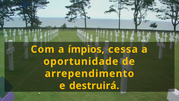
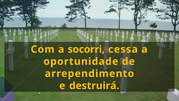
ímpios: ímpios -> socorri
